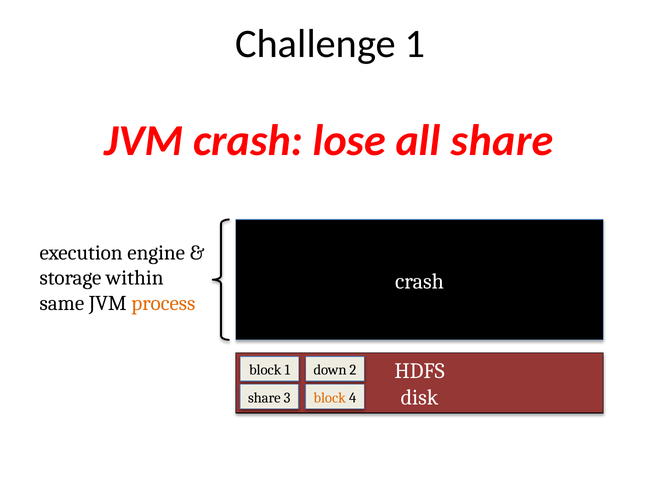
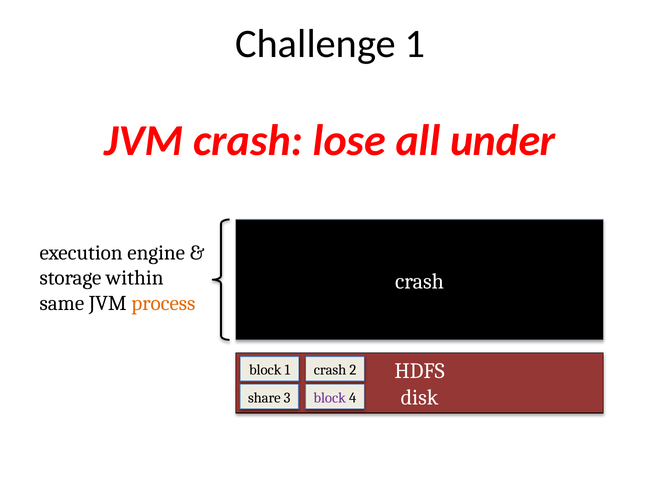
all share: share -> under
down at (330, 370): down -> crash
block at (330, 397) colour: orange -> purple
